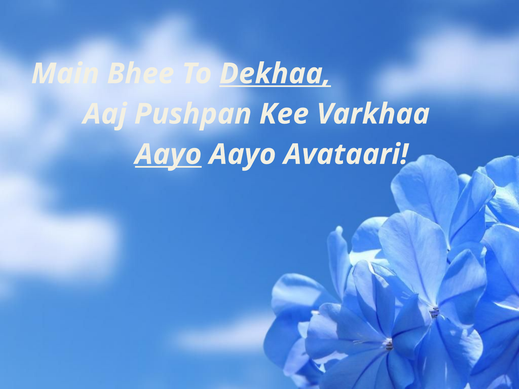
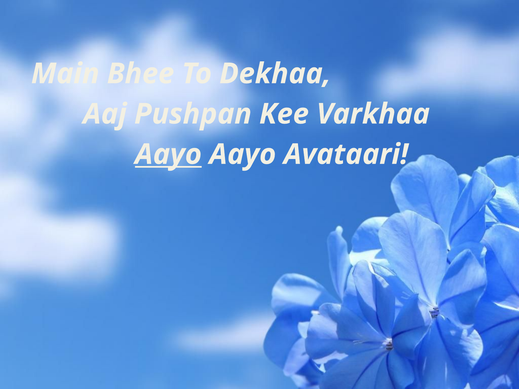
Dekhaa underline: present -> none
